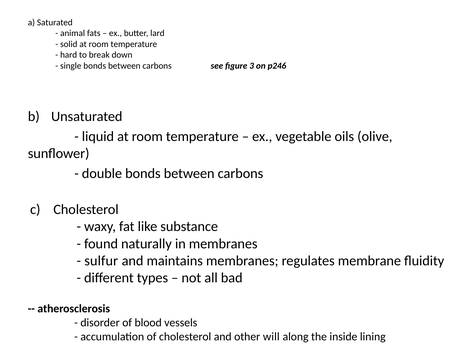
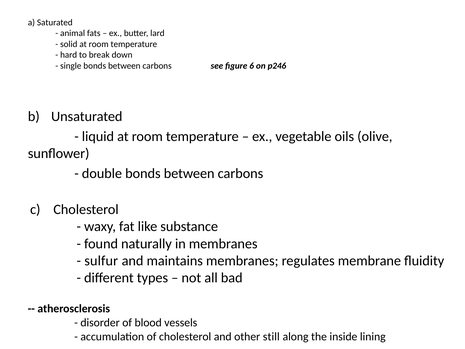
3: 3 -> 6
will: will -> still
